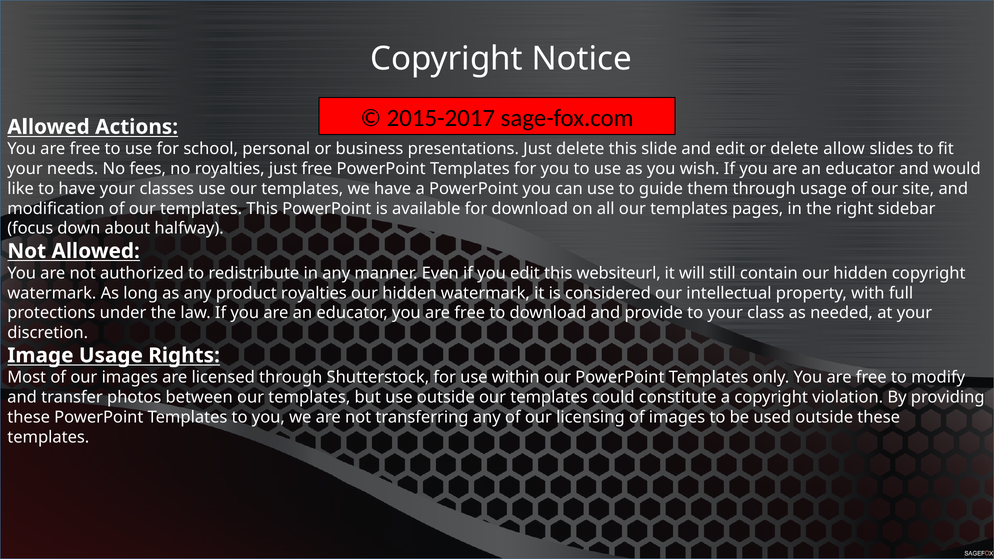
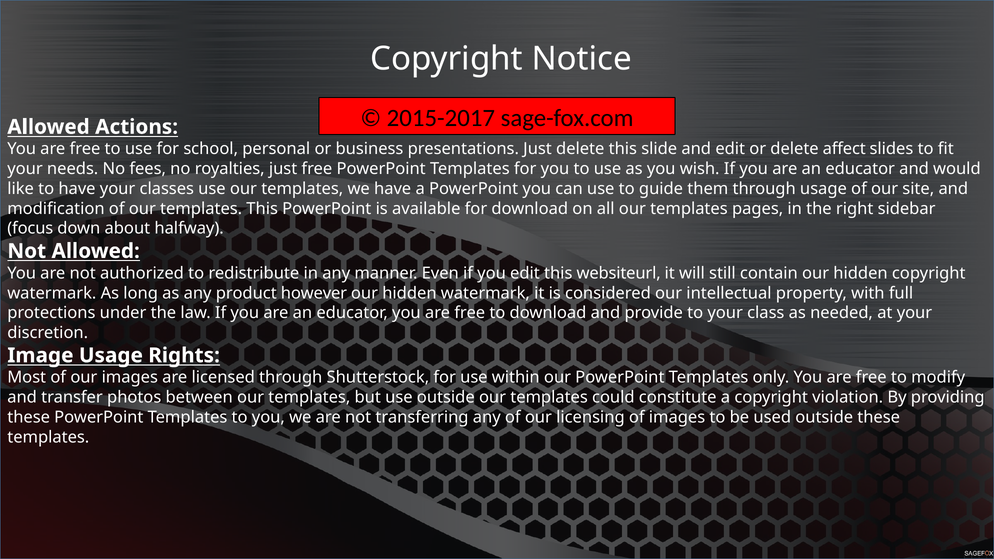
allow: allow -> affect
product royalties: royalties -> however
